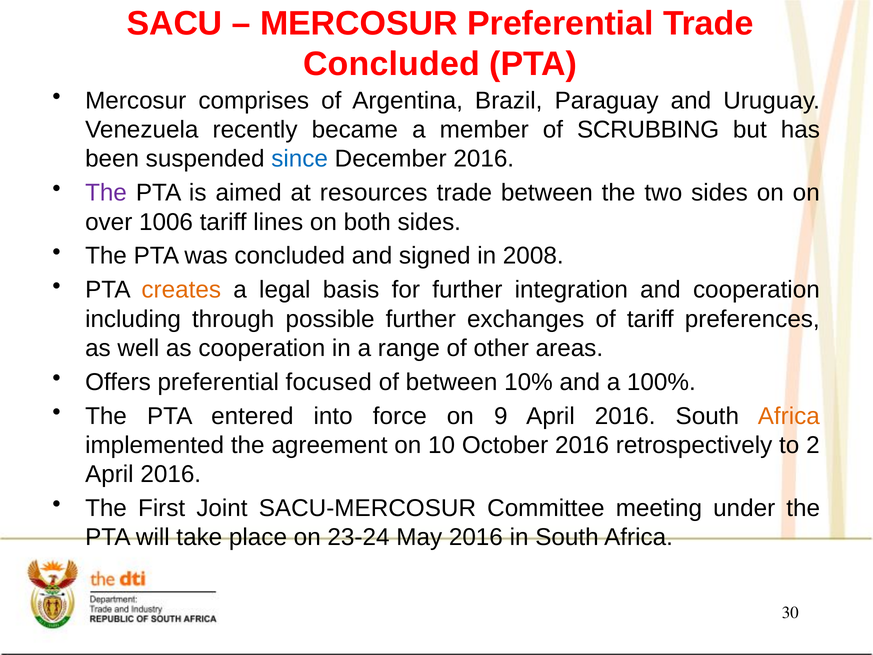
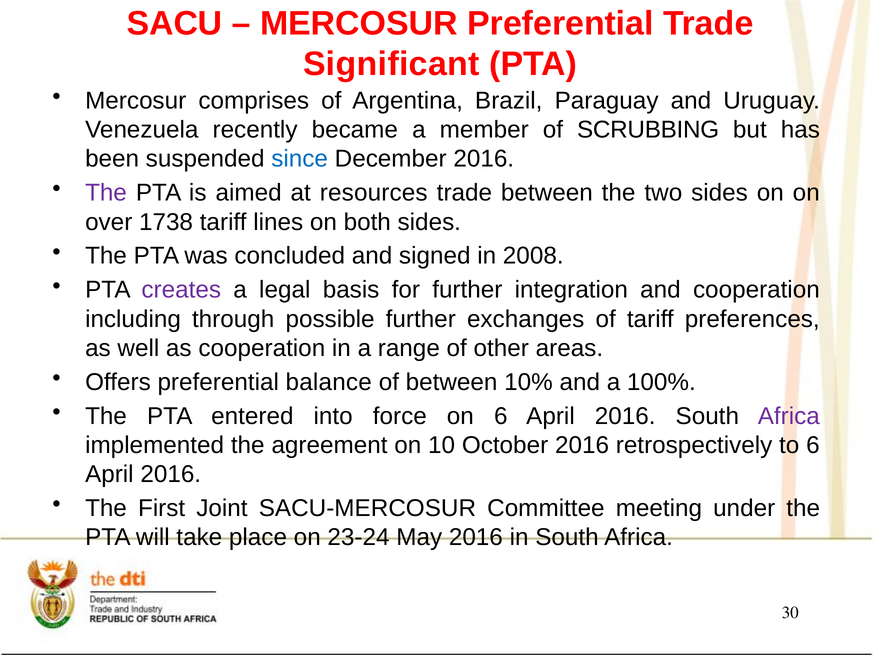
Concluded at (391, 64): Concluded -> Significant
1006: 1006 -> 1738
creates colour: orange -> purple
focused: focused -> balance
on 9: 9 -> 6
Africa at (789, 416) colour: orange -> purple
to 2: 2 -> 6
